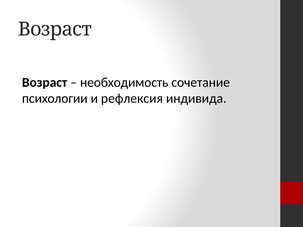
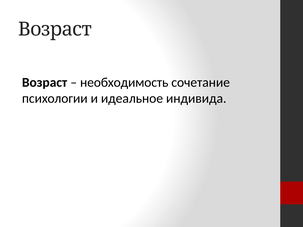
рефлексия: рефлексия -> идеальное
